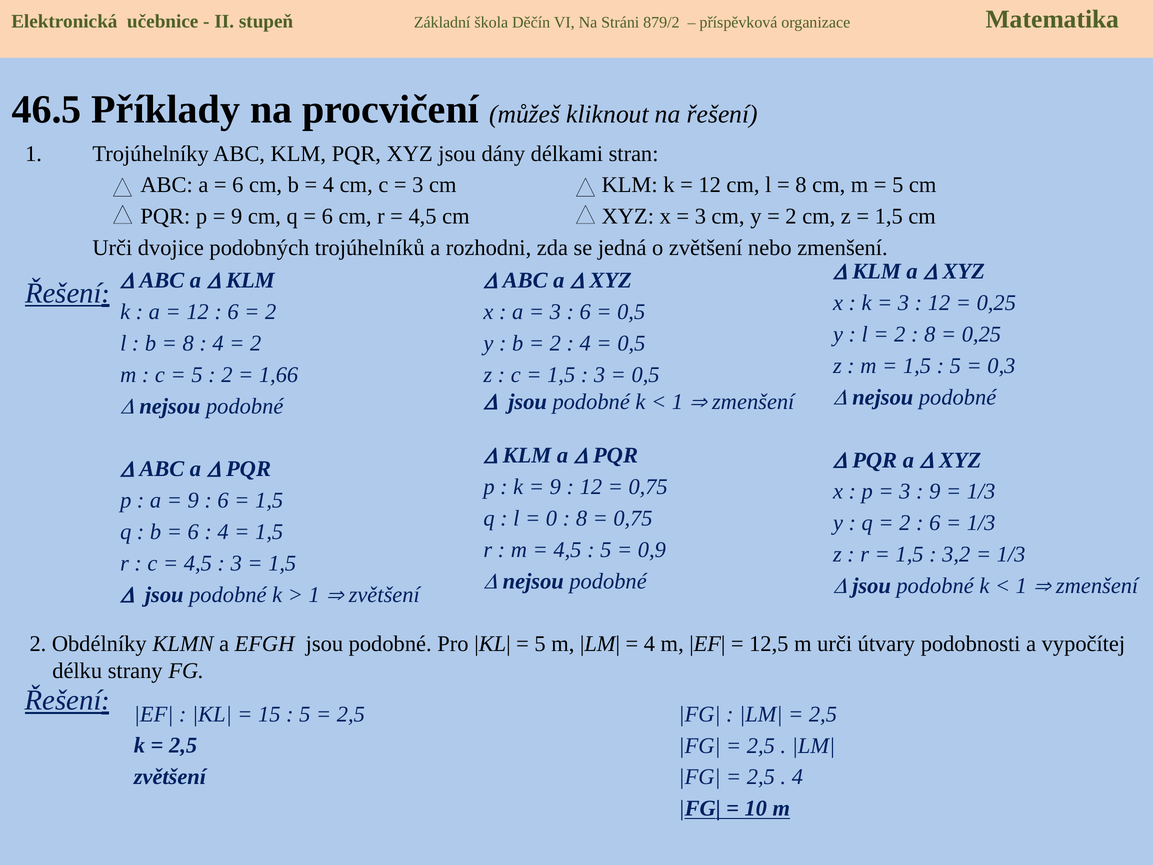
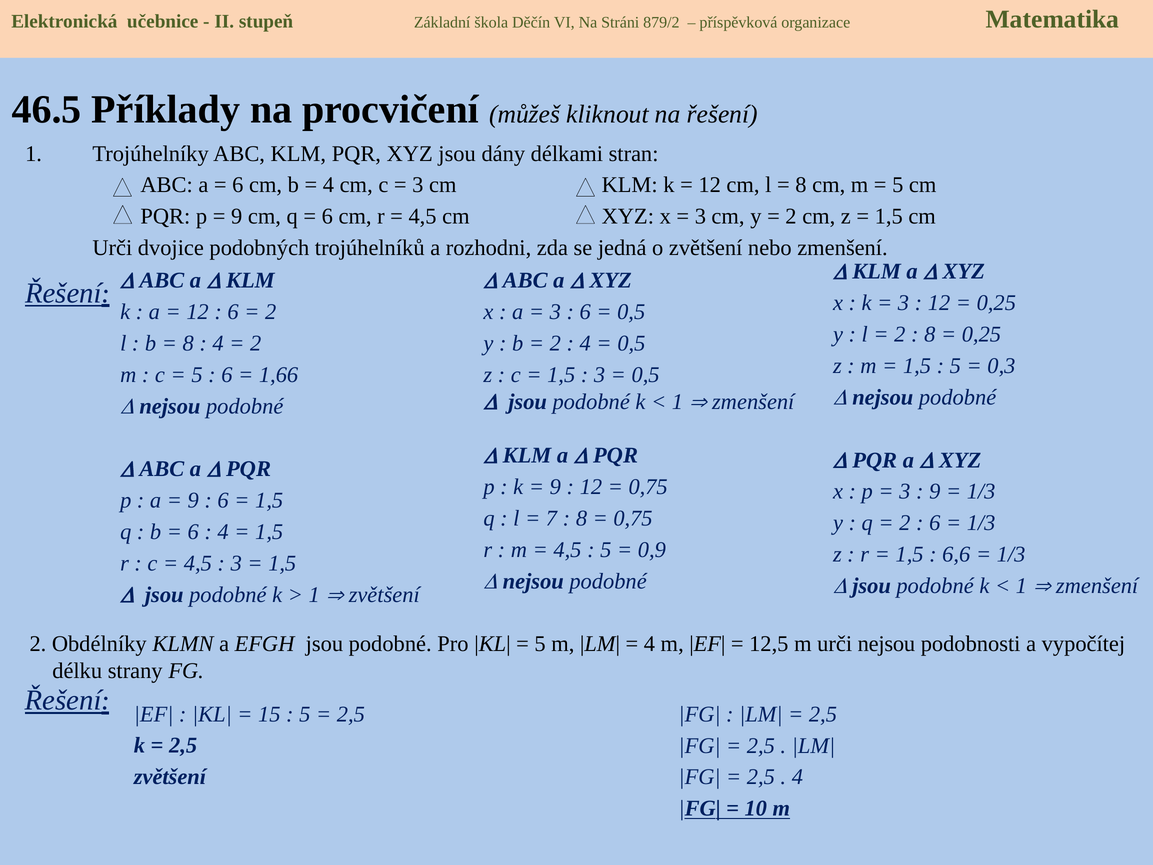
2 at (227, 375): 2 -> 6
0: 0 -> 7
3,2: 3,2 -> 6,6
urči útvary: útvary -> nejsou
